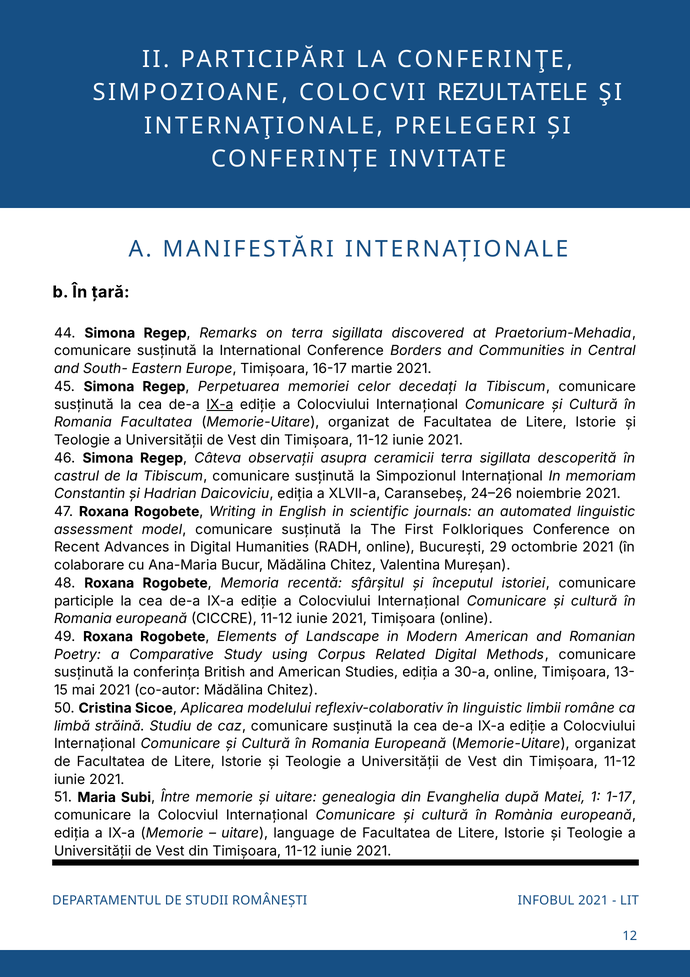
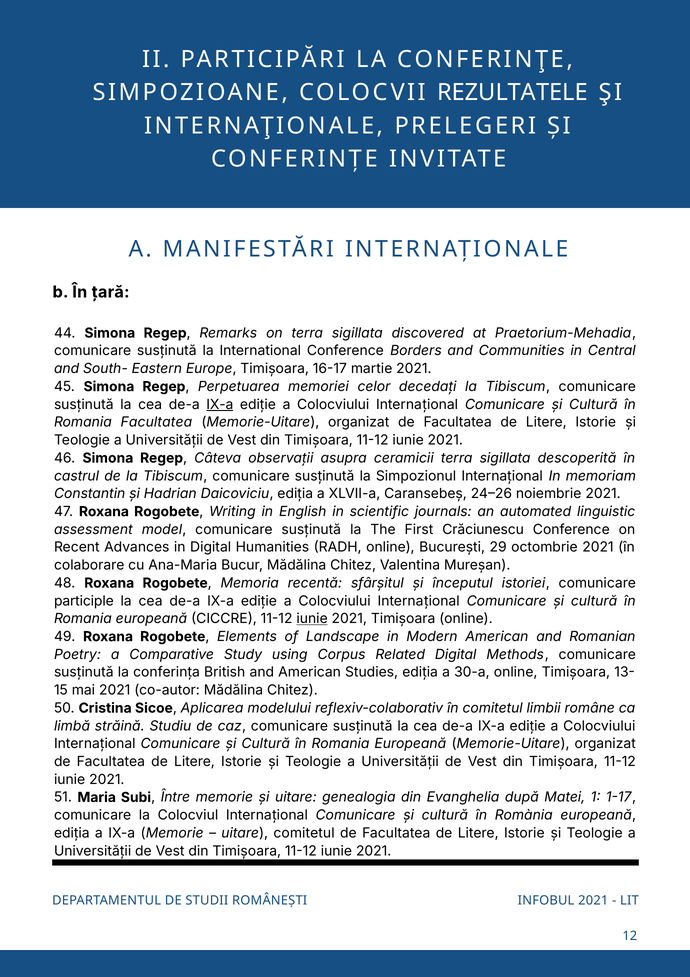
Folkloriques: Folkloriques -> Crăciunescu
iunie at (312, 618) underline: none -> present
în linguistic: linguistic -> comitetul
uitare language: language -> comitetul
